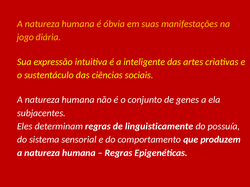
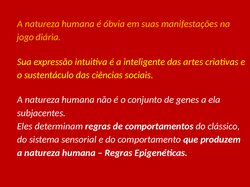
linguisticamente: linguisticamente -> comportamentos
possuía: possuía -> clássico
